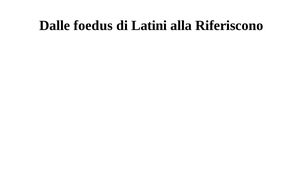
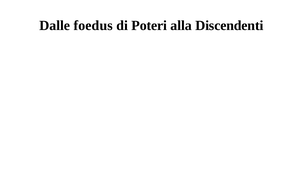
Latini: Latini -> Poteri
Riferiscono: Riferiscono -> Discendenti
